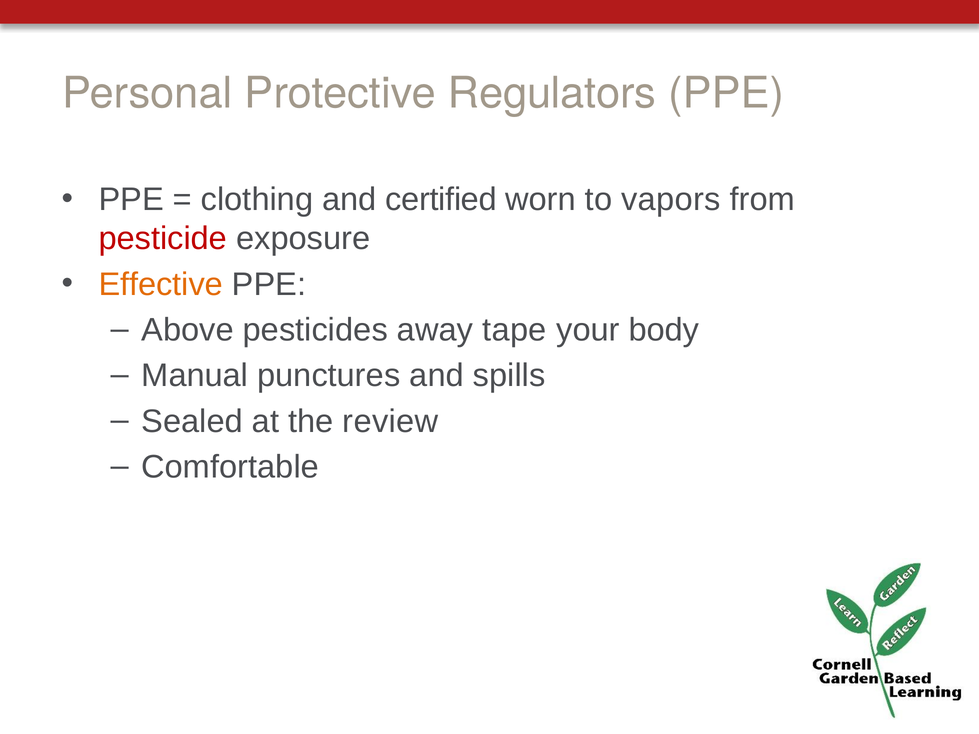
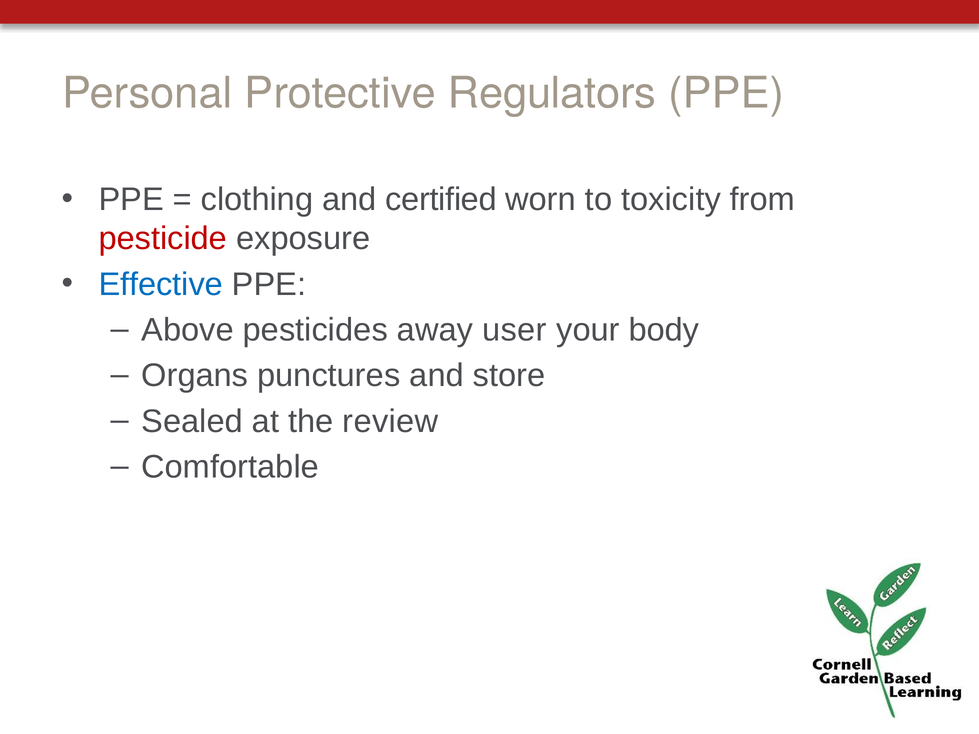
vapors: vapors -> toxicity
Effective colour: orange -> blue
tape: tape -> user
Manual: Manual -> Organs
spills: spills -> store
